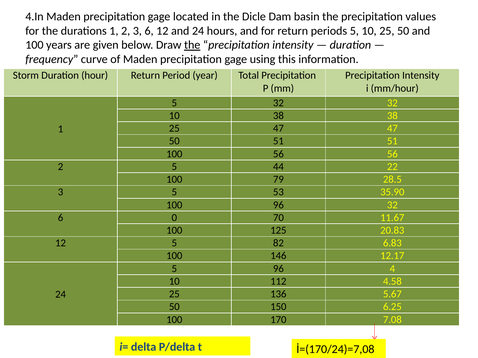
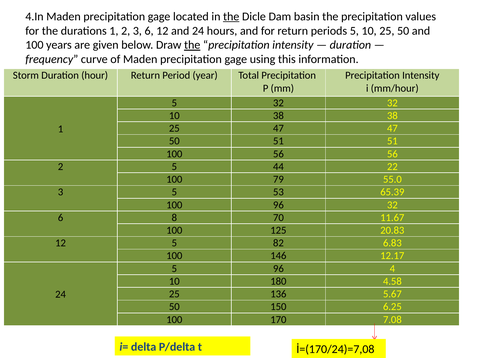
the at (231, 16) underline: none -> present
28.5: 28.5 -> 55.0
35.90: 35.90 -> 65.39
0: 0 -> 8
112: 112 -> 180
